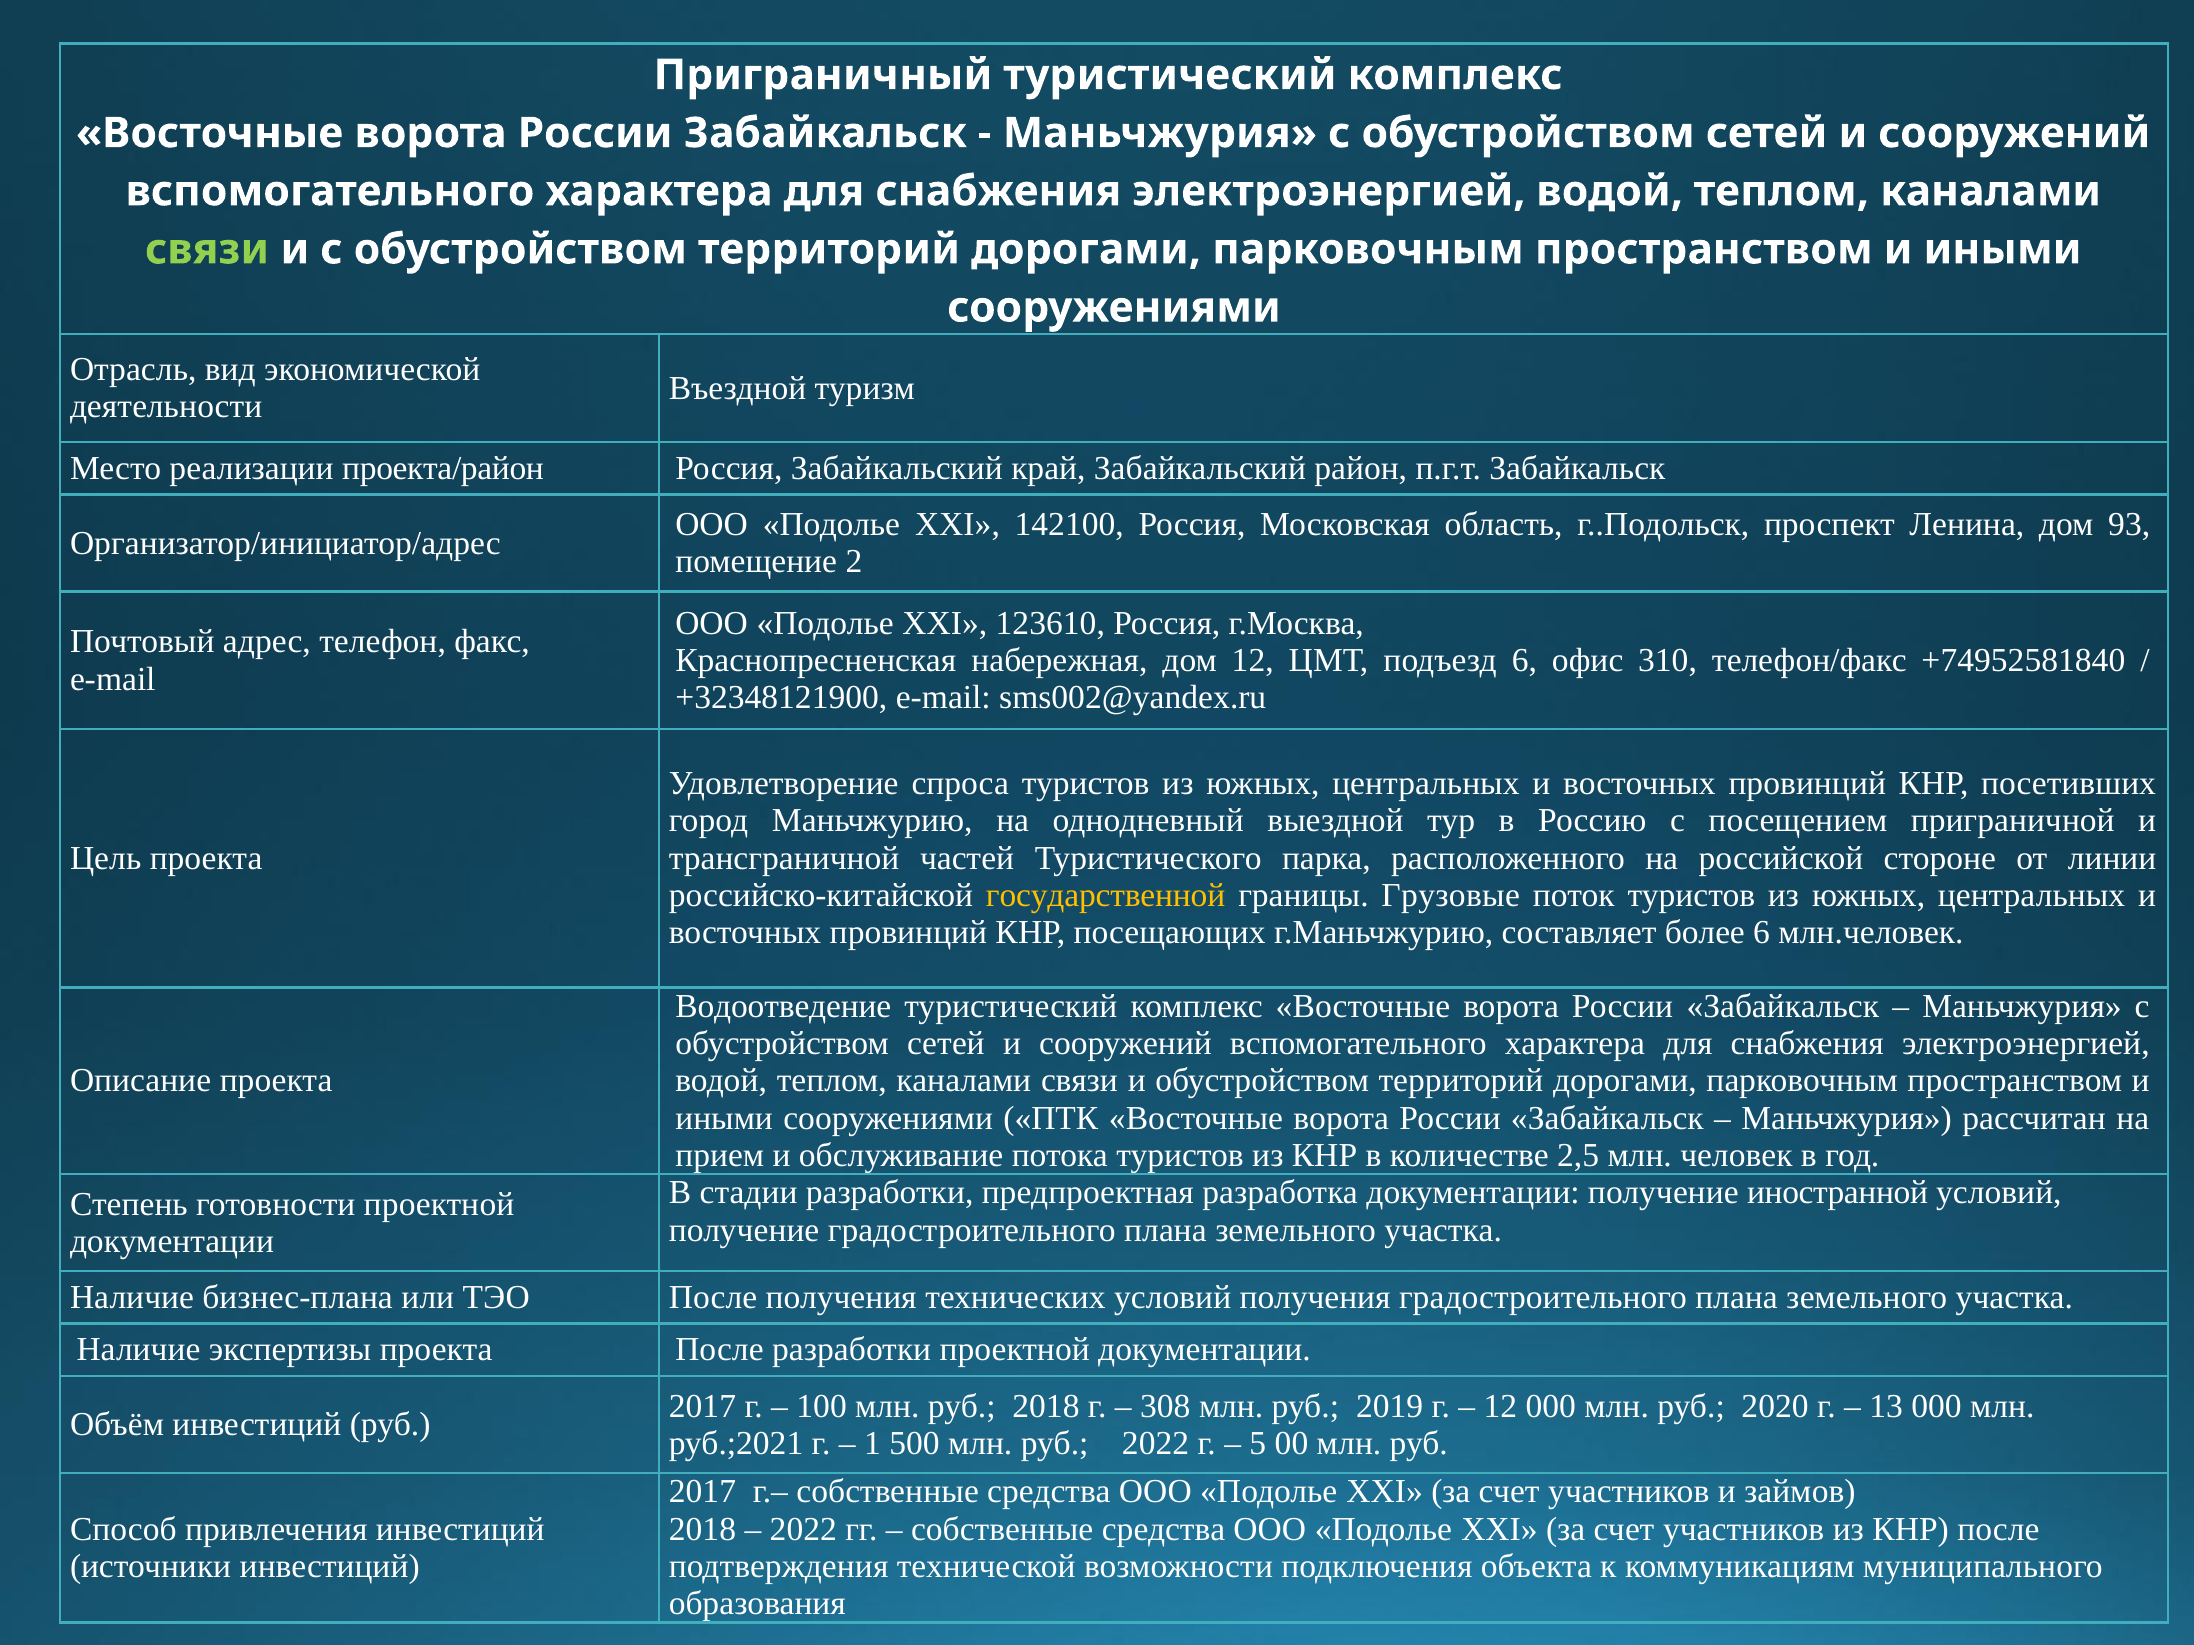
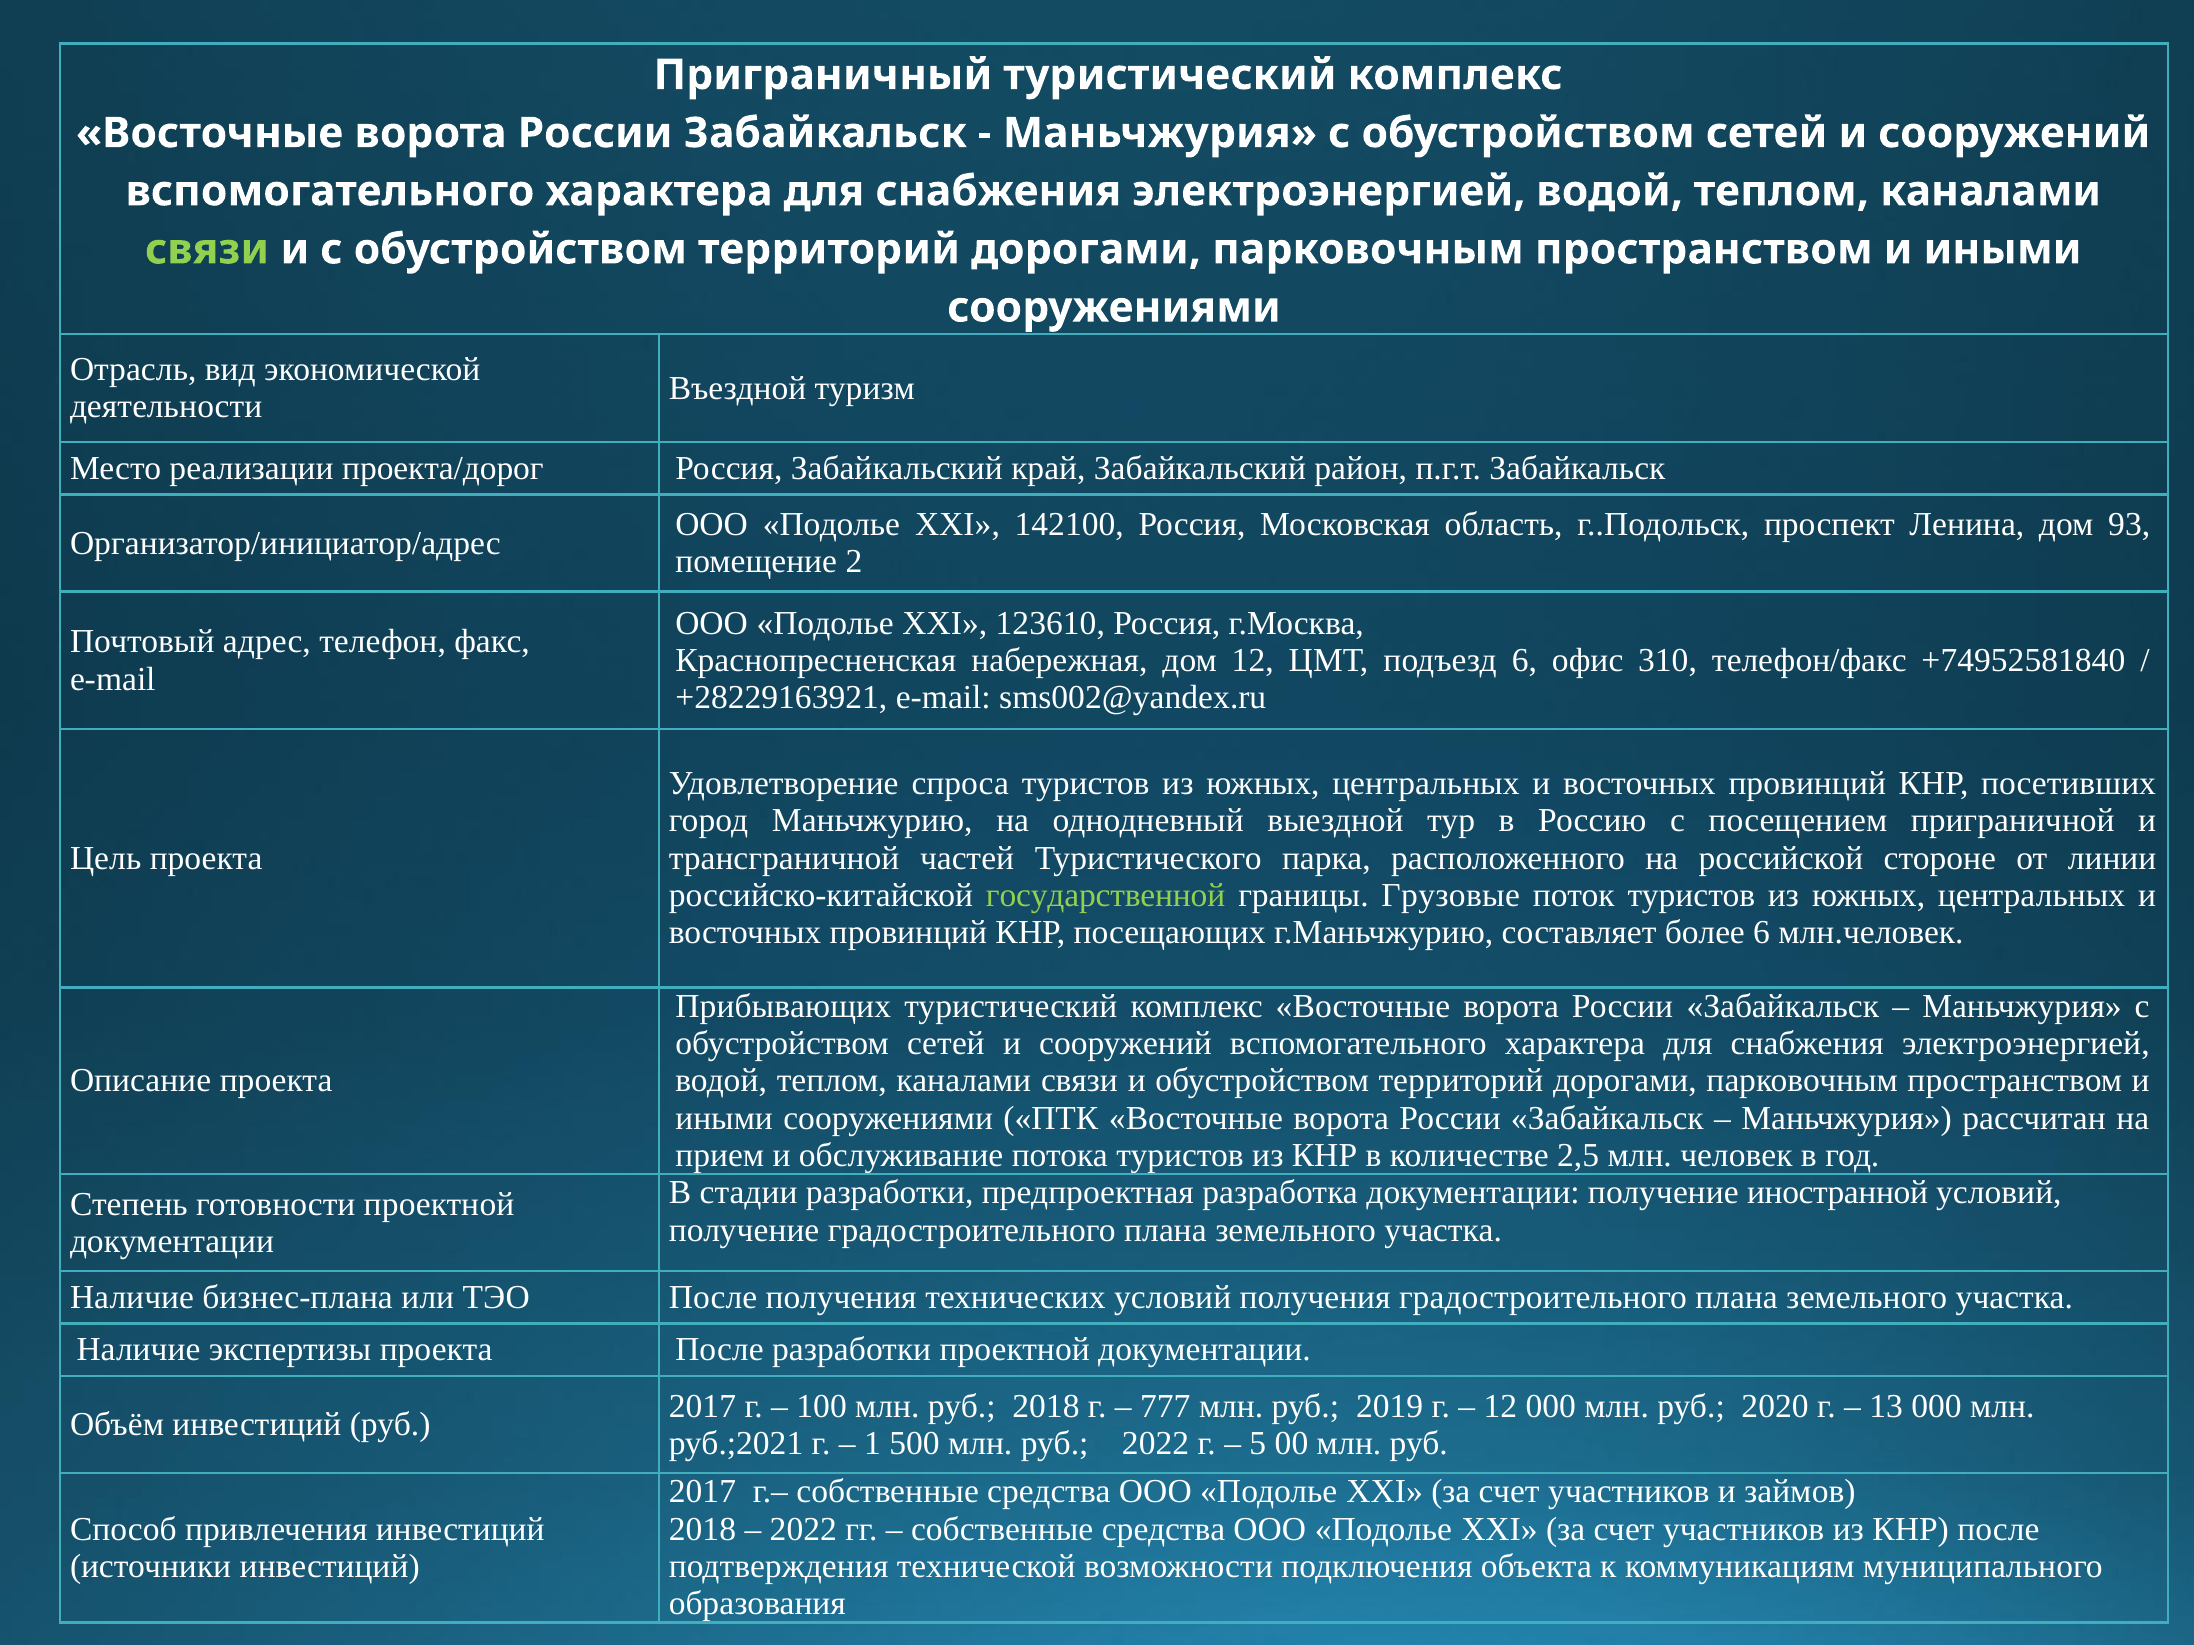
проекта/район: проекта/район -> проекта/дорог
+32348121900: +32348121900 -> +28229163921
государственной colour: yellow -> light green
Водоотведение: Водоотведение -> Прибывающих
308: 308 -> 777
